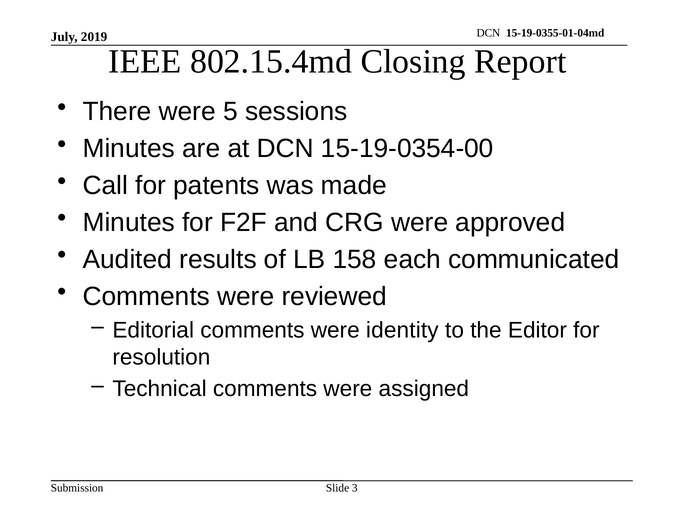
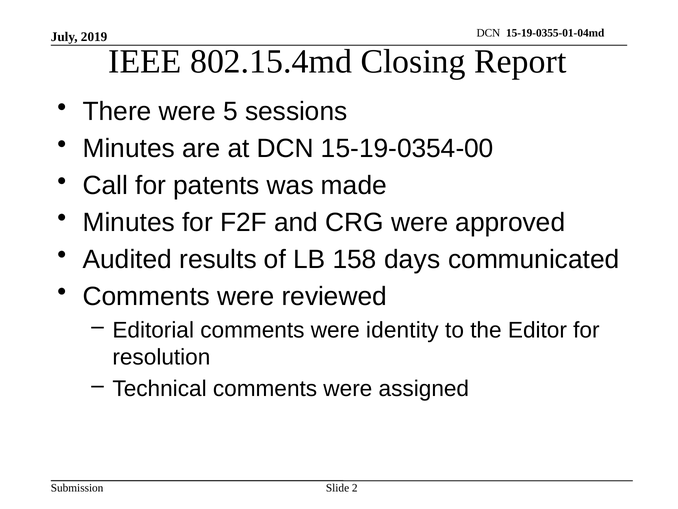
each: each -> days
3: 3 -> 2
